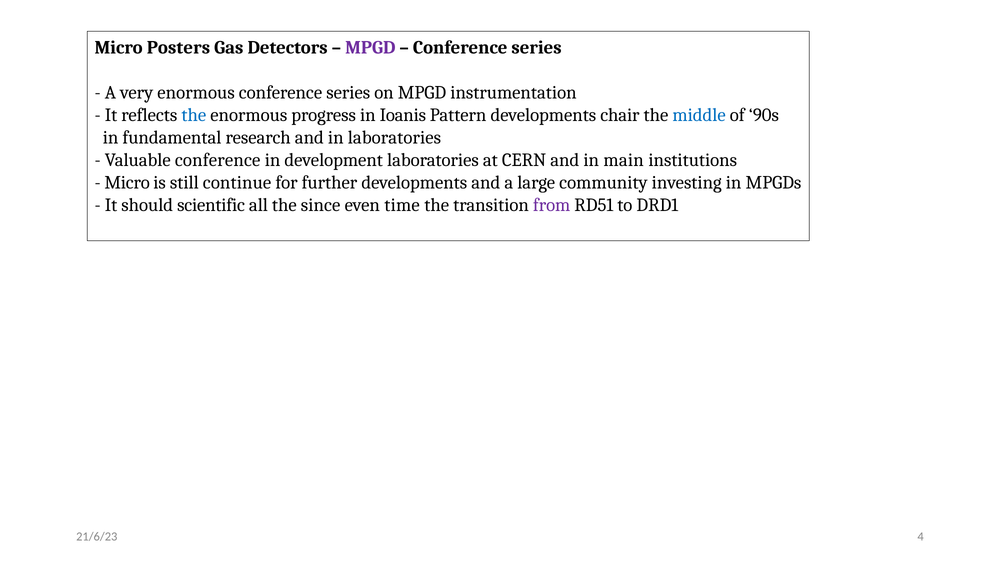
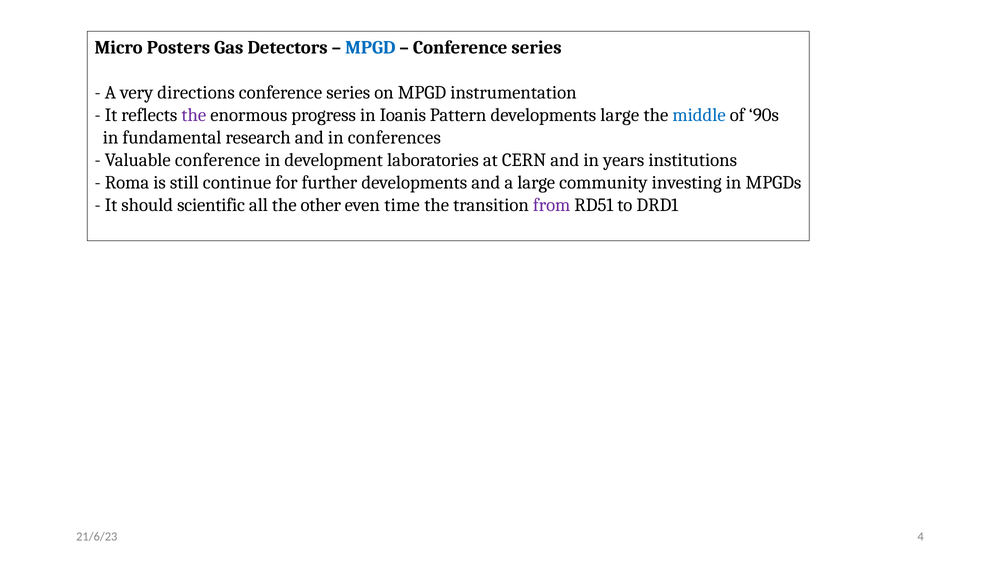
MPGD at (370, 48) colour: purple -> blue
very enormous: enormous -> directions
the at (194, 115) colour: blue -> purple
developments chair: chair -> large
in laboratories: laboratories -> conferences
main: main -> years
Micro at (127, 183): Micro -> Roma
since: since -> other
